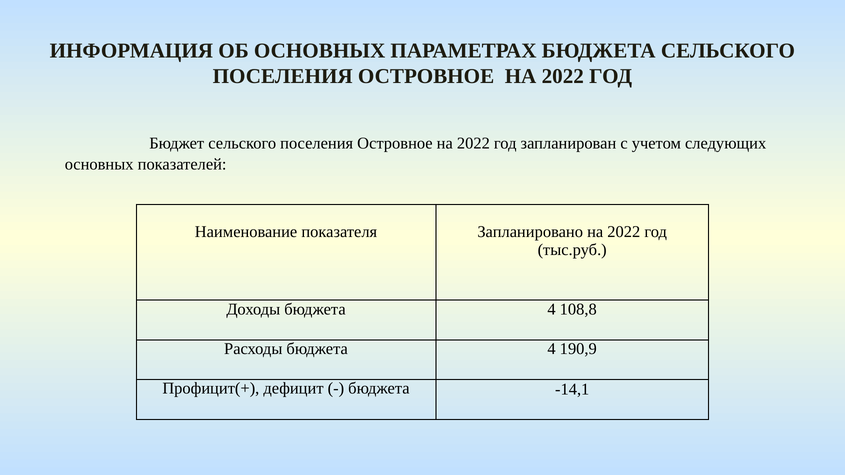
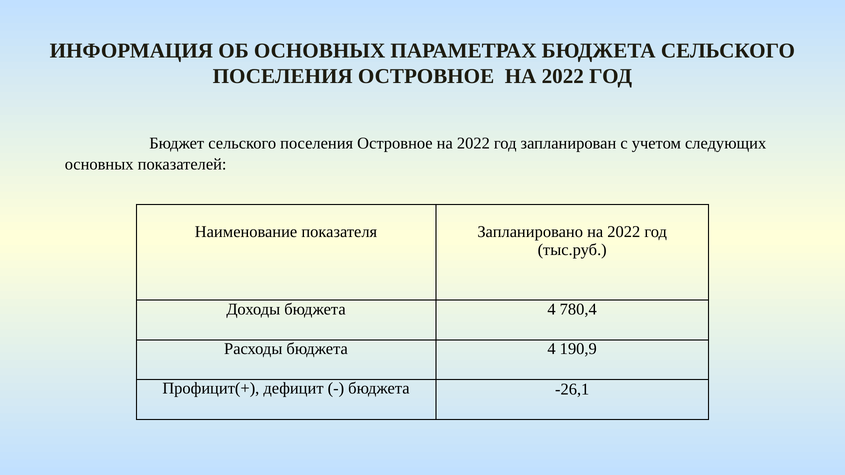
108,8: 108,8 -> 780,4
-14,1: -14,1 -> -26,1
